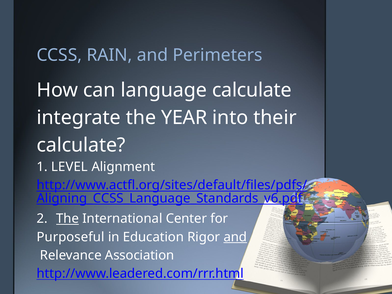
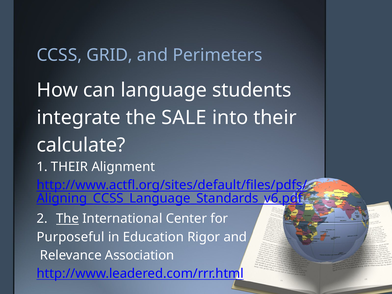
RAIN: RAIN -> GRID
language calculate: calculate -> students
YEAR: YEAR -> SALE
1 LEVEL: LEVEL -> THEIR
and at (235, 237) underline: present -> none
